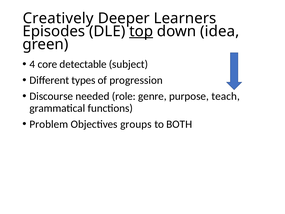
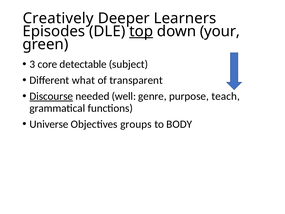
idea: idea -> your
4: 4 -> 3
types: types -> what
progression: progression -> transparent
Discourse underline: none -> present
role: role -> well
Problem: Problem -> Universe
BOTH: BOTH -> BODY
